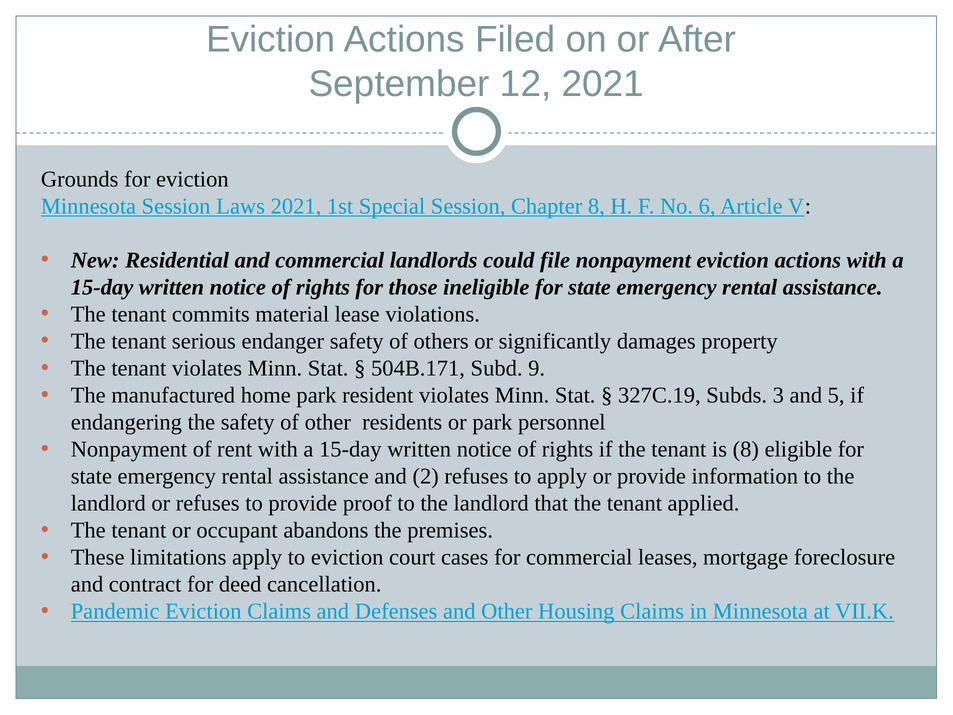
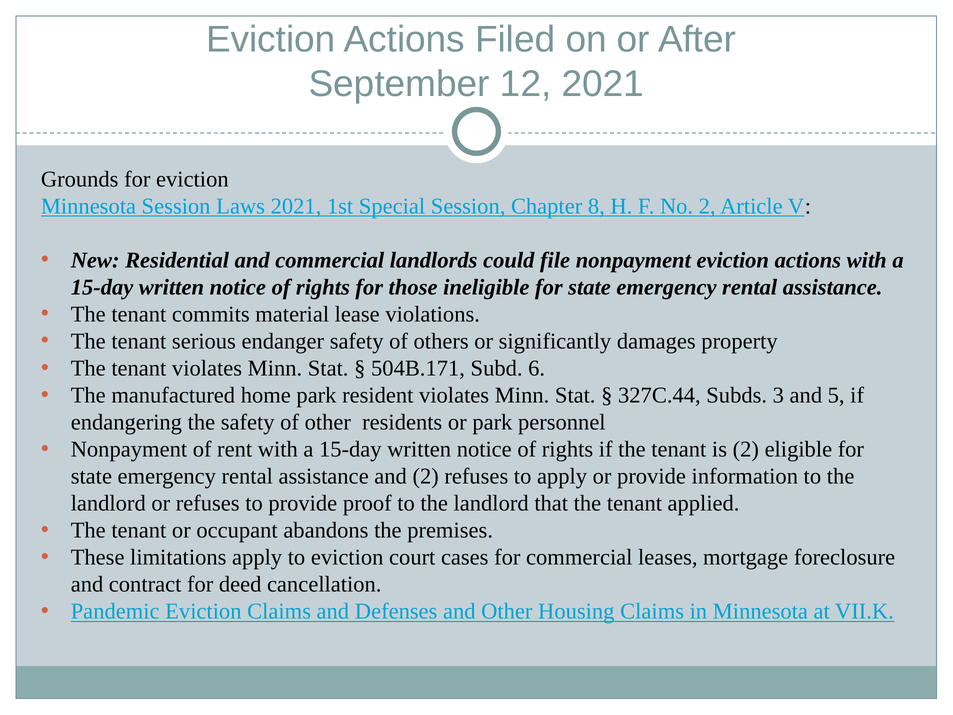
No 6: 6 -> 2
9: 9 -> 6
327C.19: 327C.19 -> 327C.44
is 8: 8 -> 2
